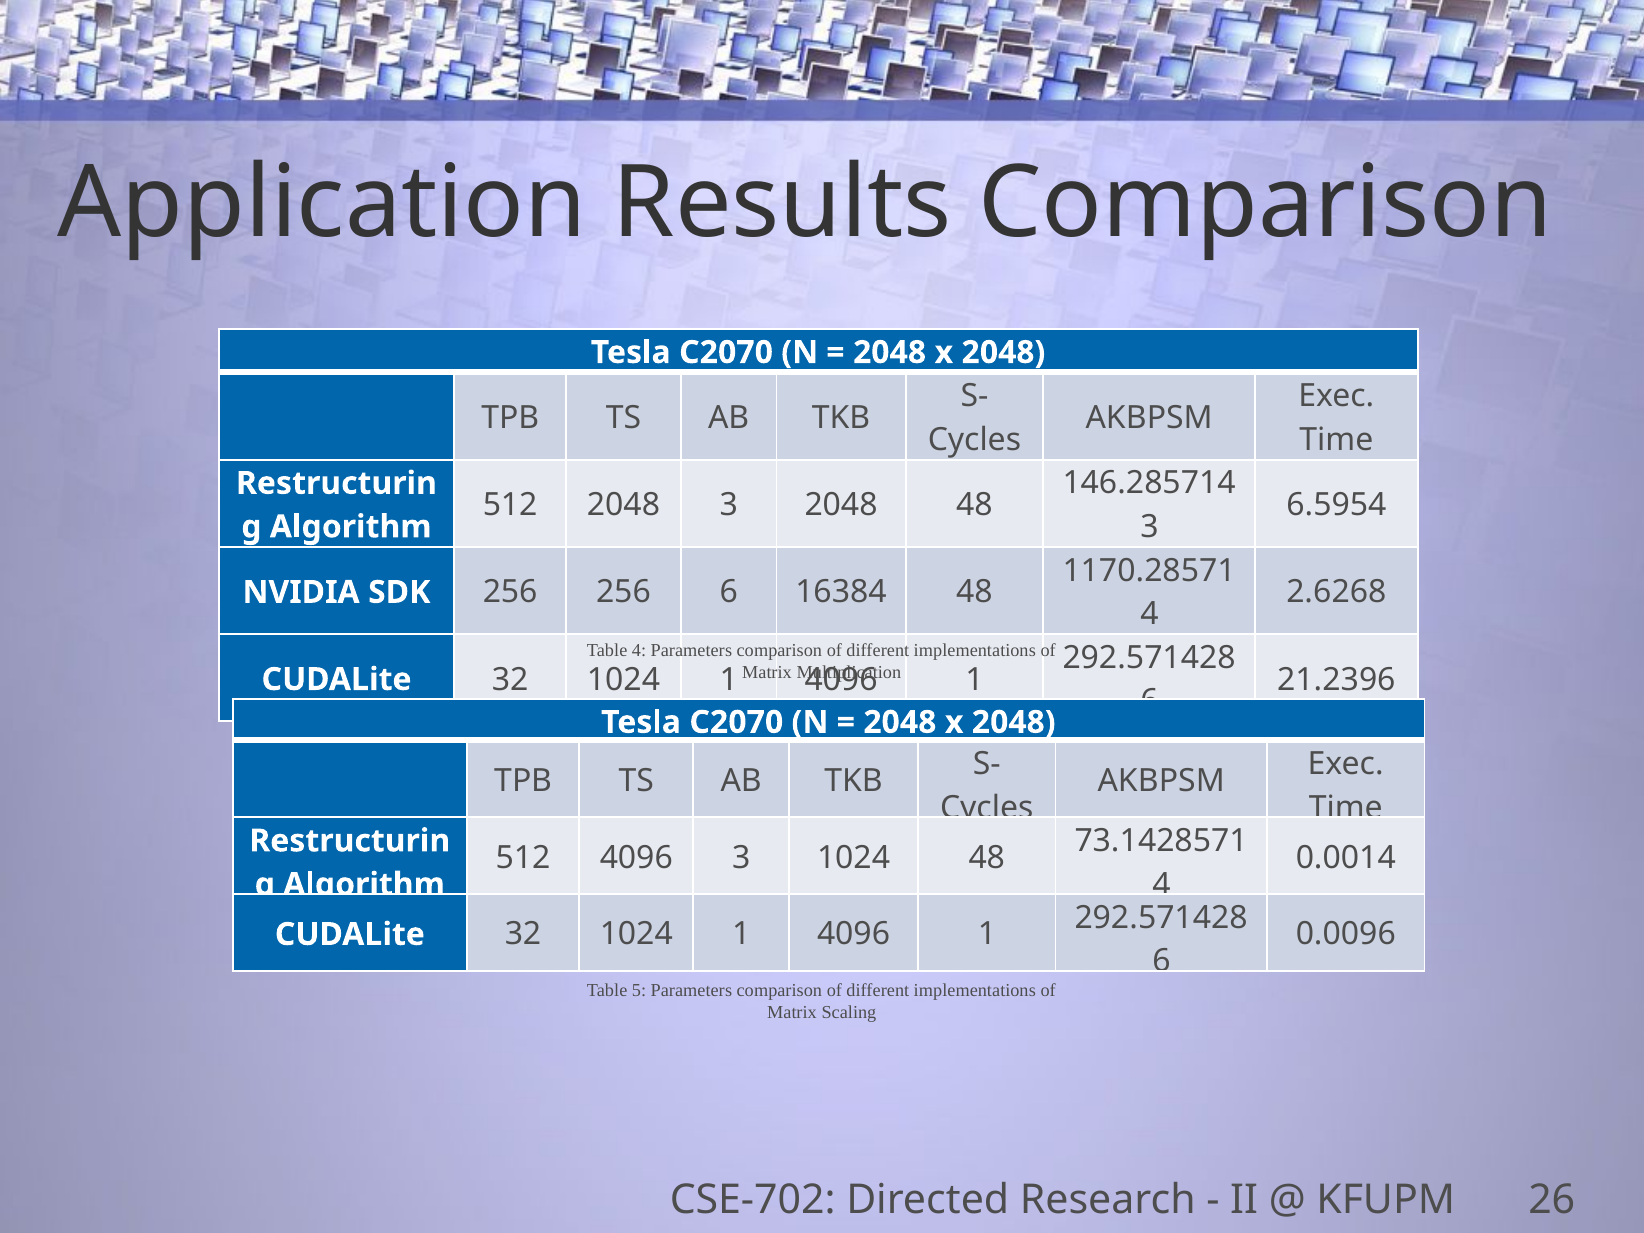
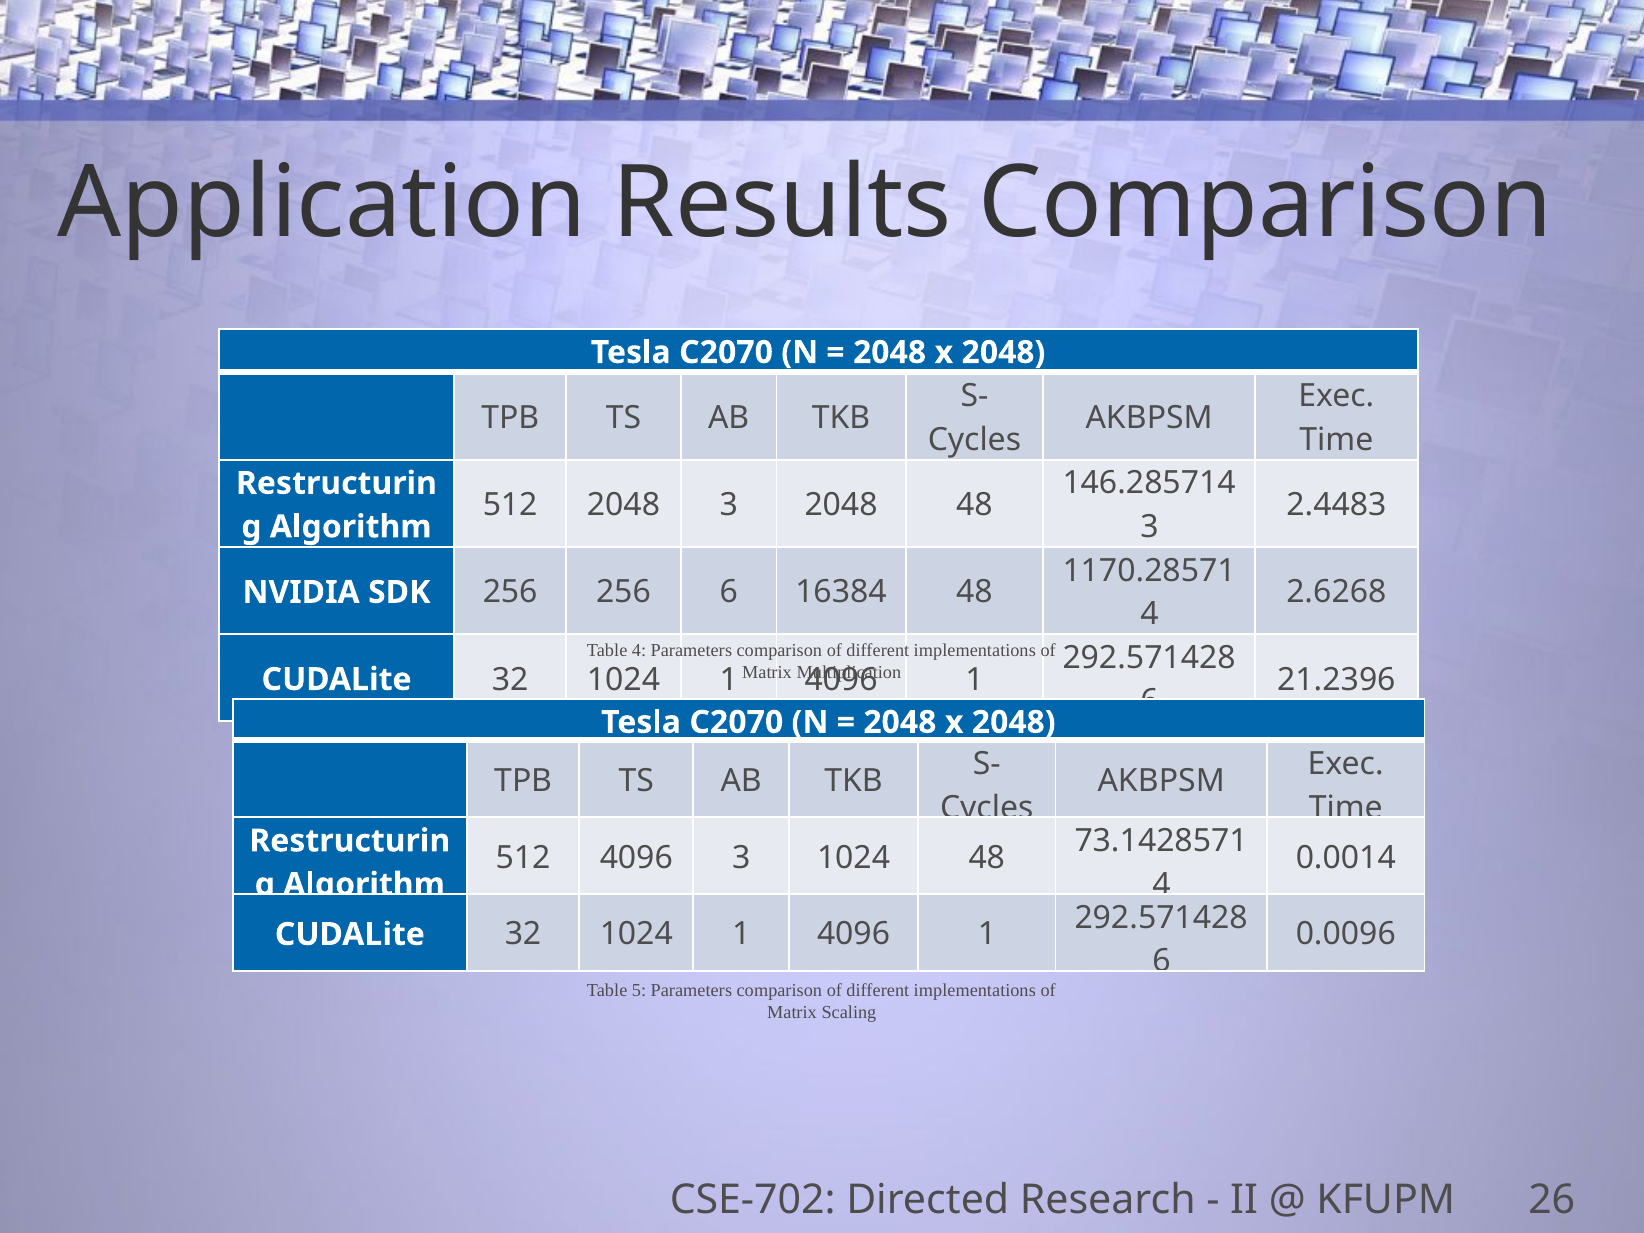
6.5954: 6.5954 -> 2.4483
